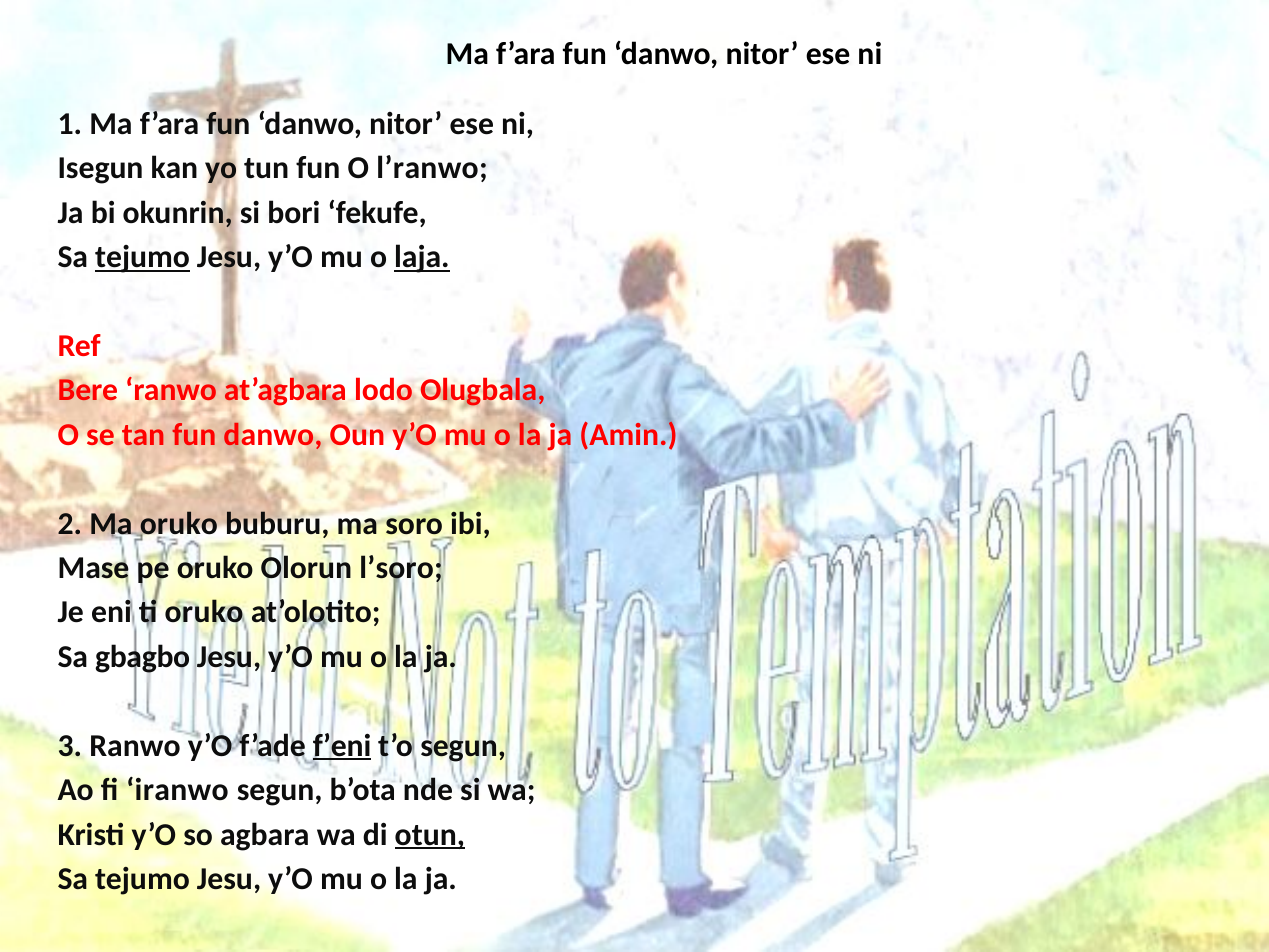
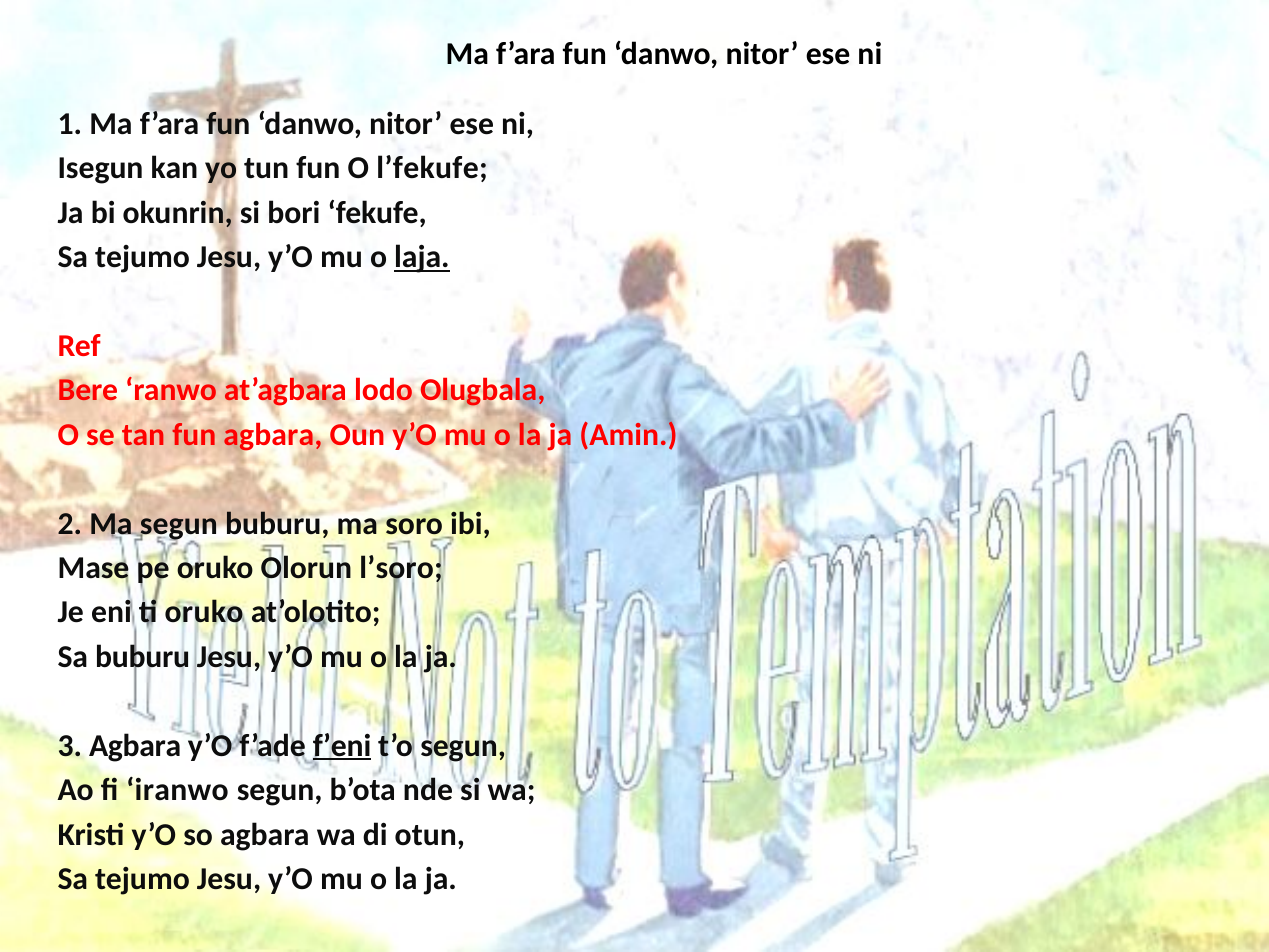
l’ranwo: l’ranwo -> l’fekufe
tejumo at (143, 257) underline: present -> none
tan fun danwo: danwo -> agbara
Ma oruko: oruko -> segun
Sa gbagbo: gbagbo -> buburu
3 Ranwo: Ranwo -> Agbara
otun underline: present -> none
